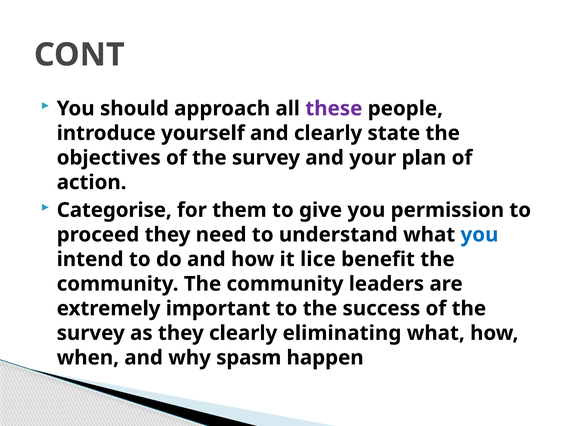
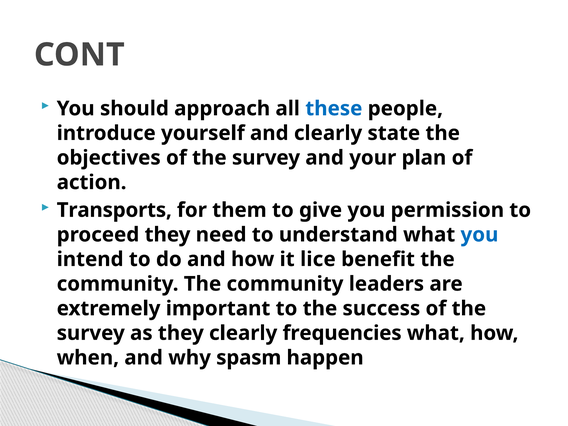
these colour: purple -> blue
Categorise: Categorise -> Transports
eliminating: eliminating -> frequencies
